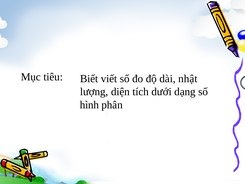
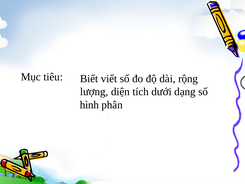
nhật: nhật -> rộng
